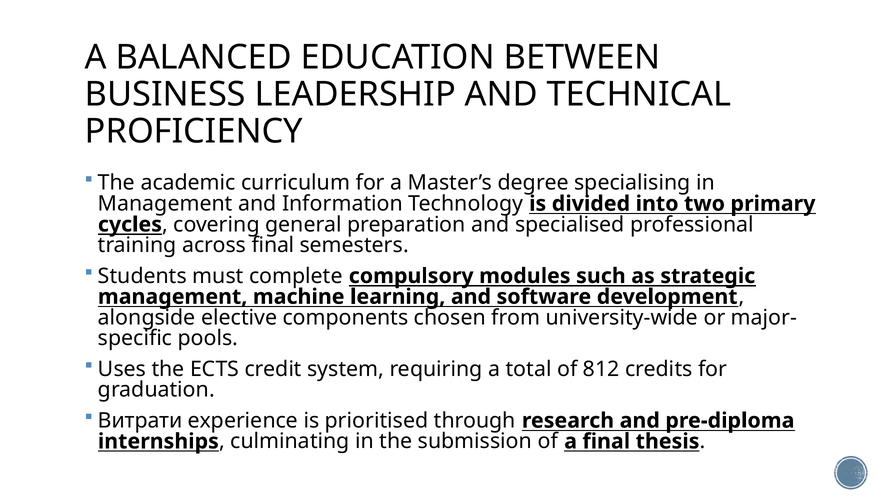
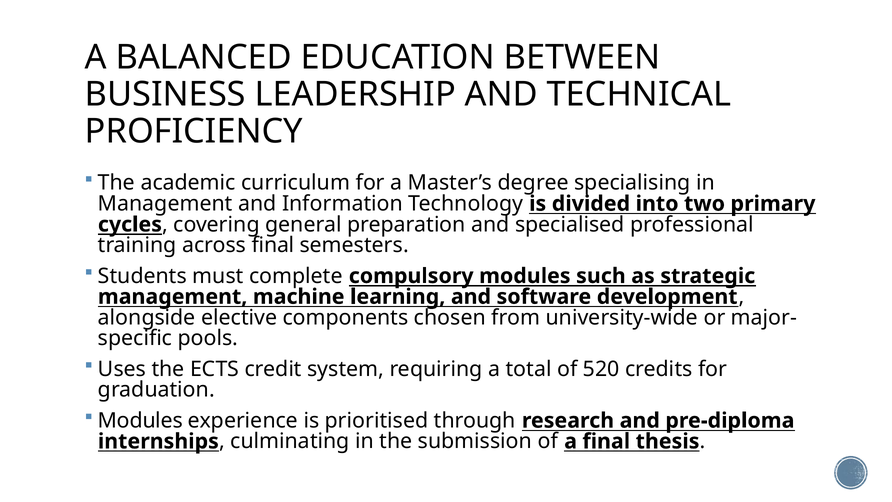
812: 812 -> 520
Витрати at (140, 420): Витрати -> Modules
